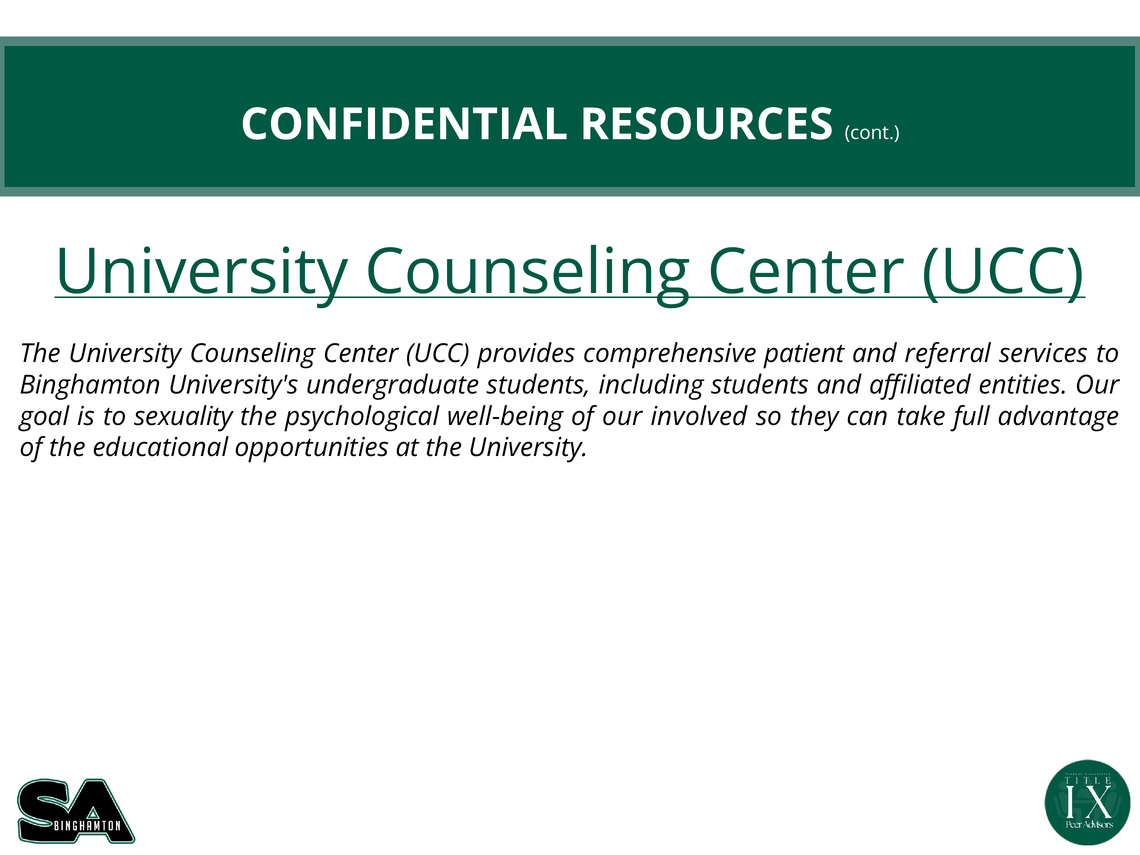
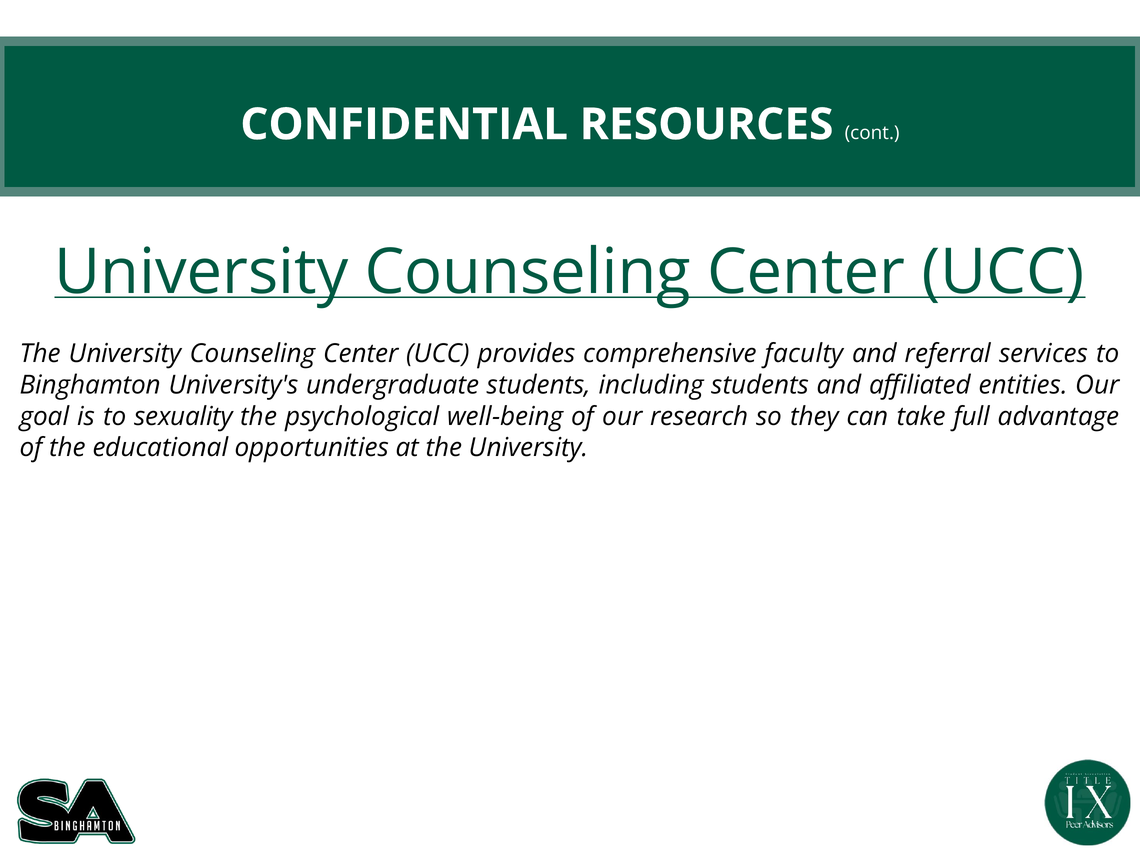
patient: patient -> faculty
involved: involved -> research
